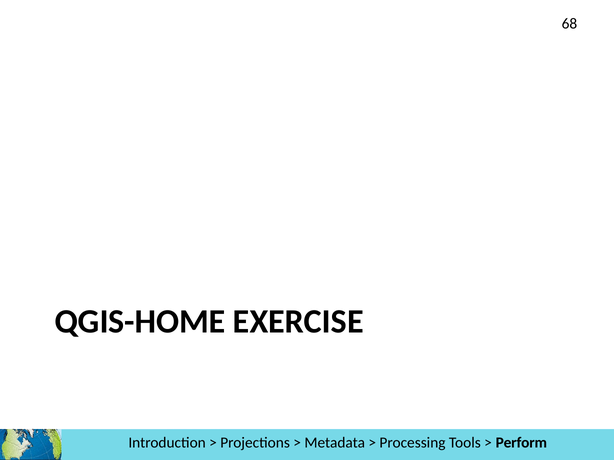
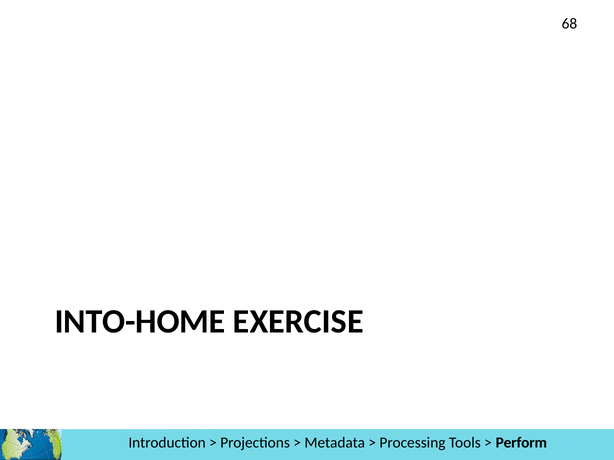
QGIS-HOME: QGIS-HOME -> INTO-HOME
